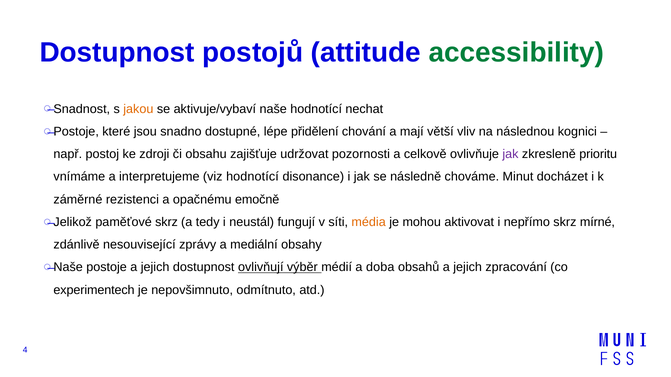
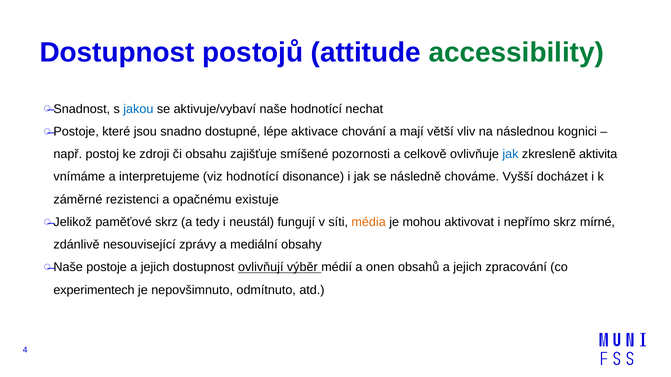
jakou colour: orange -> blue
přidělení: přidělení -> aktivace
udržovat: udržovat -> smíšené
jak at (510, 154) colour: purple -> blue
prioritu: prioritu -> aktivita
Minut: Minut -> Vyšší
emočně: emočně -> existuje
doba: doba -> onen
